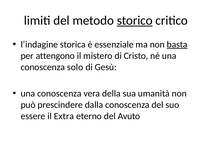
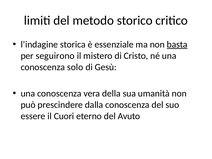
storico underline: present -> none
attengono: attengono -> seguirono
Extra: Extra -> Cuori
